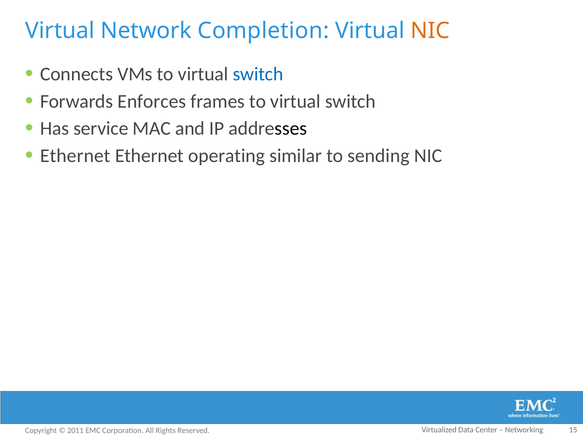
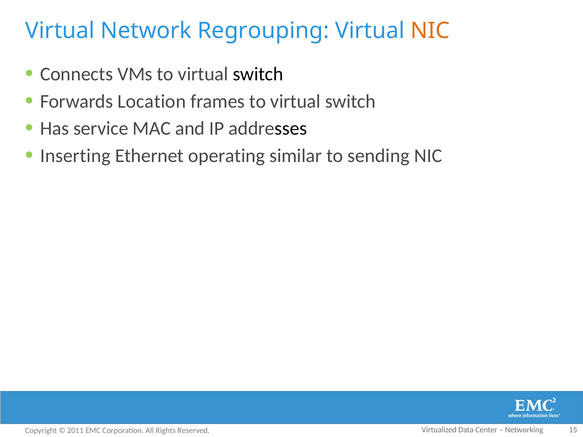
Completion: Completion -> Regrouping
switch at (258, 74) colour: blue -> black
Enforces: Enforces -> Location
Ethernet at (75, 156): Ethernet -> Inserting
